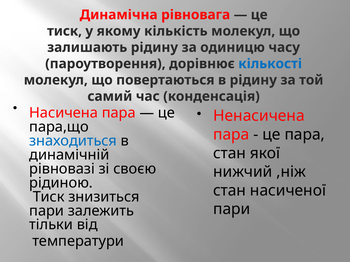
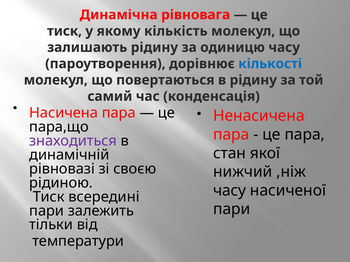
знаходиться colour: blue -> purple
стан at (230, 191): стан -> часу
знизиться: знизиться -> всередині
